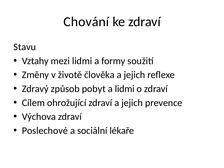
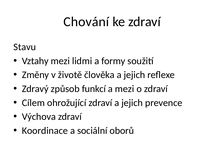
pobyt: pobyt -> funkcí
a lidmi: lidmi -> mezi
Poslechové: Poslechové -> Koordinace
lékaře: lékaře -> oborů
